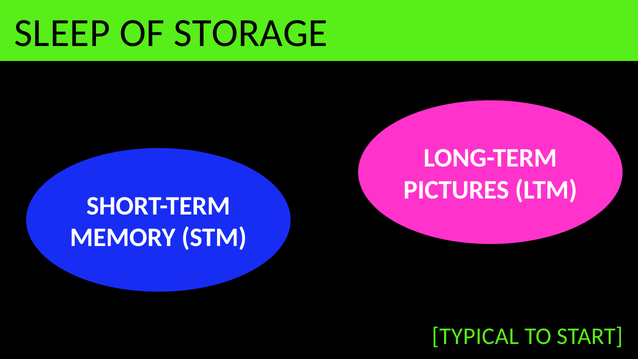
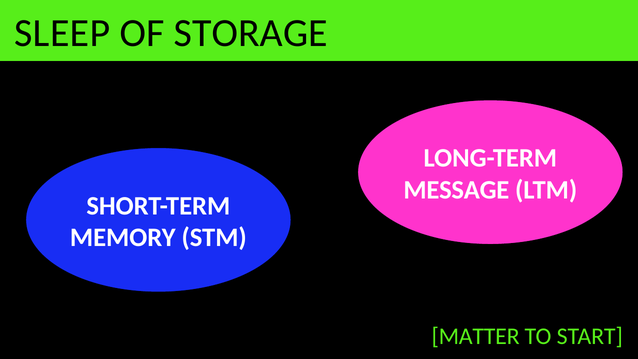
PICTURES: PICTURES -> MESSAGE
TYPICAL: TYPICAL -> MATTER
